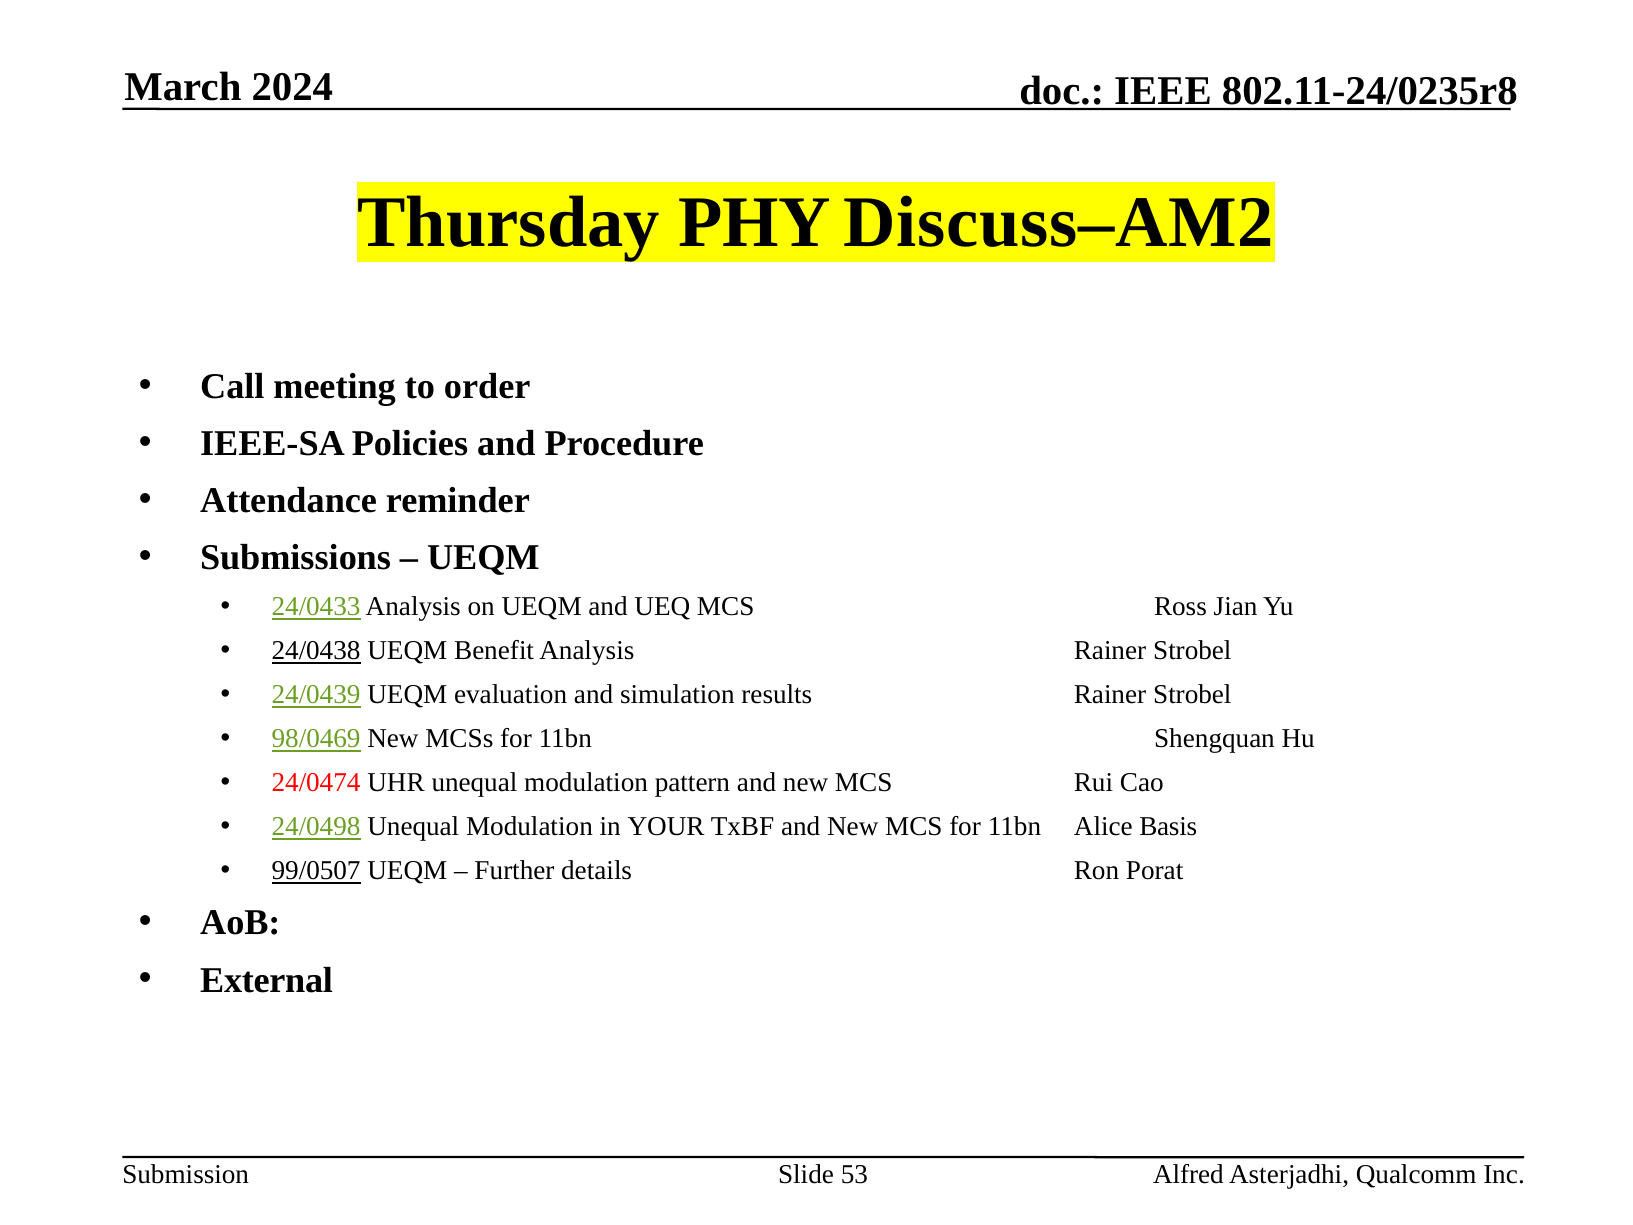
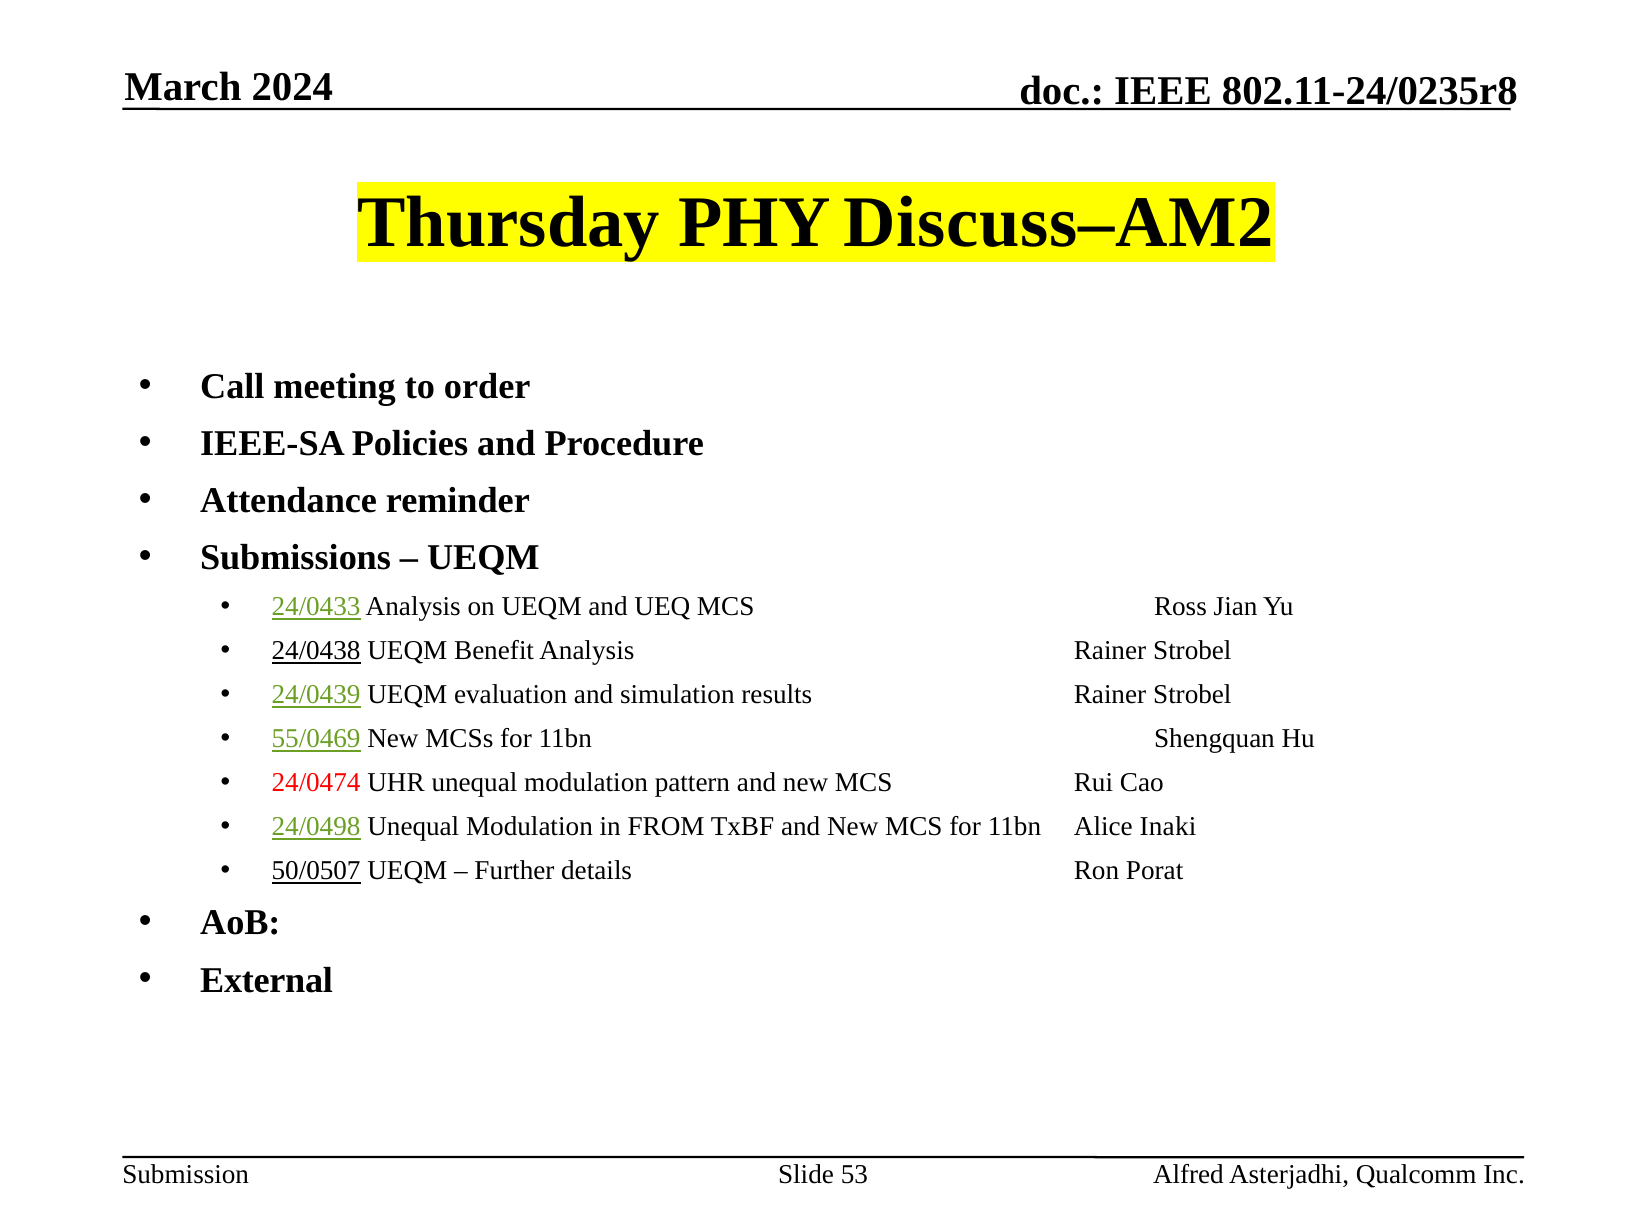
98/0469: 98/0469 -> 55/0469
YOUR: YOUR -> FROM
Basis: Basis -> Inaki
99/0507: 99/0507 -> 50/0507
